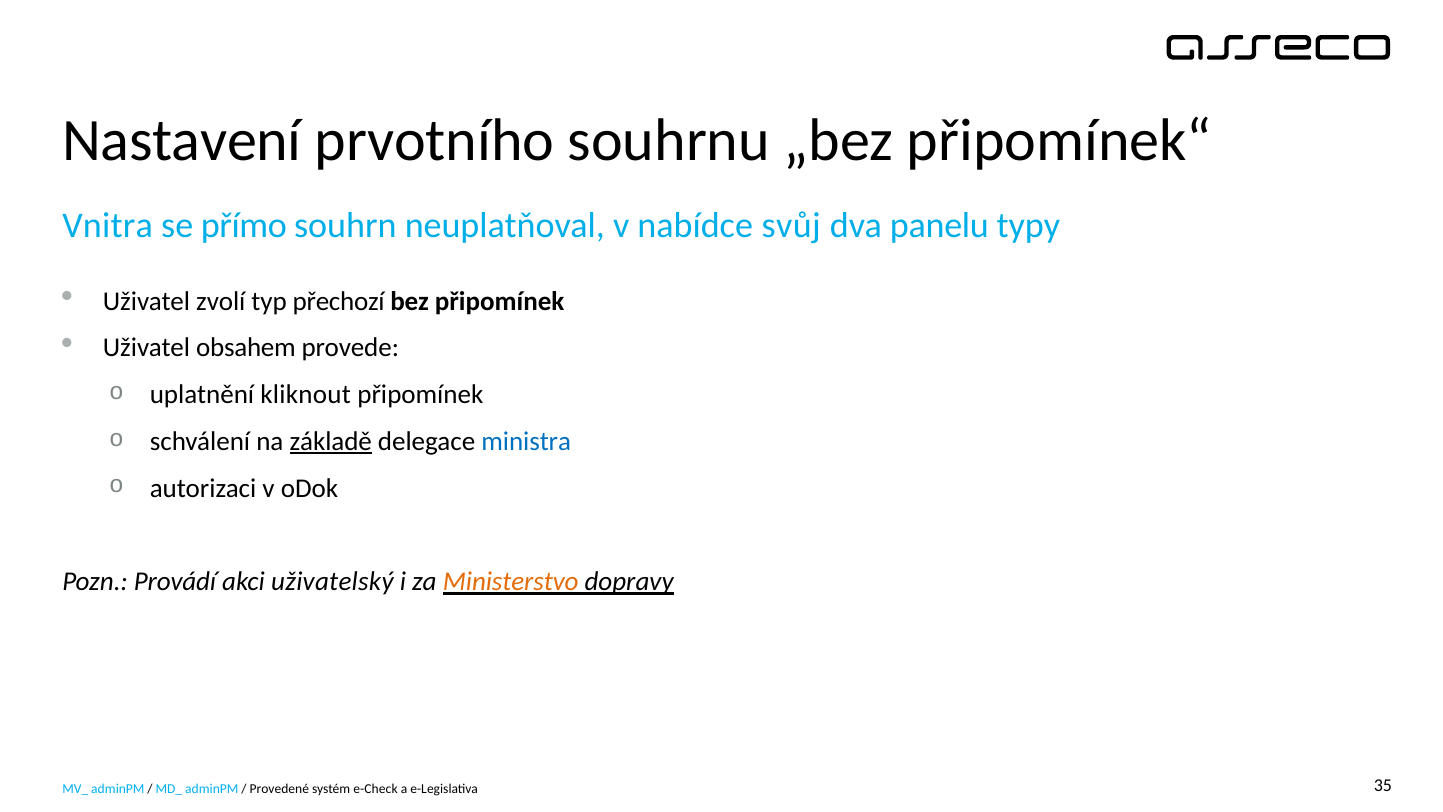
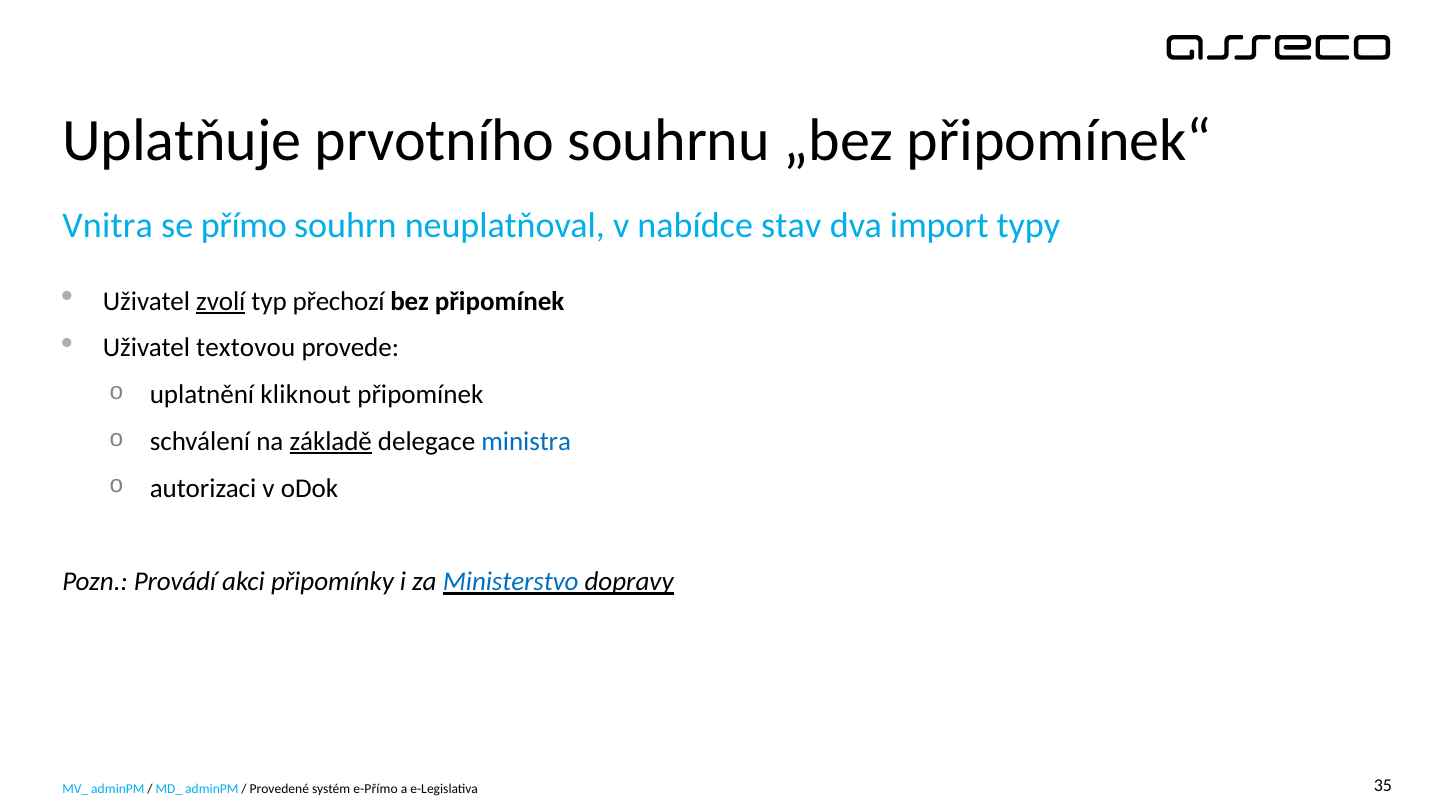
Nastavení: Nastavení -> Uplatňuje
svůj: svůj -> stav
panelu: panelu -> import
zvolí underline: none -> present
obsahem: obsahem -> textovou
uživatelský: uživatelský -> připomínky
Ministerstvo colour: orange -> blue
e-Check: e-Check -> e-Přímo
